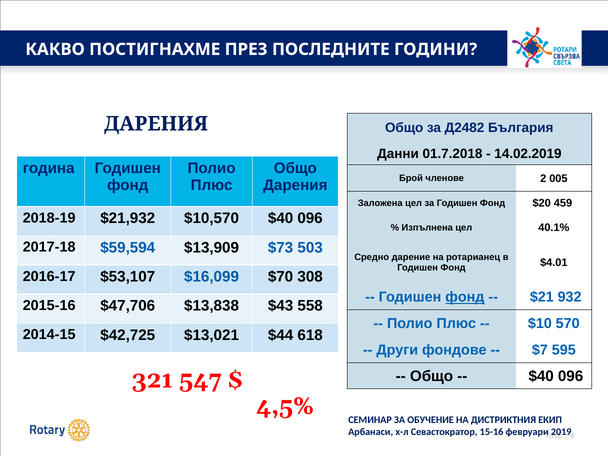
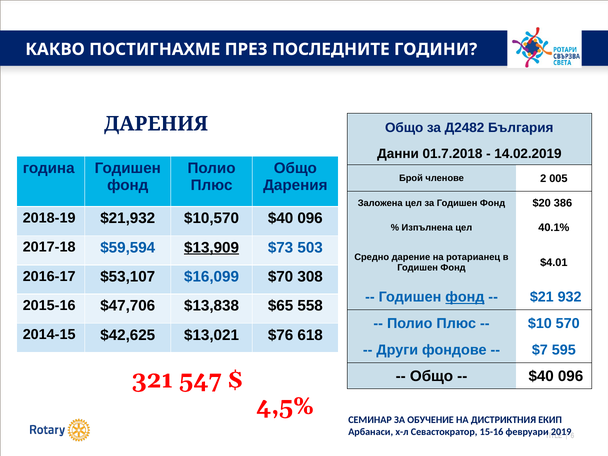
459: 459 -> 386
$13,909 underline: none -> present
$43: $43 -> $65
$42,725: $42,725 -> $42,625
$44: $44 -> $76
